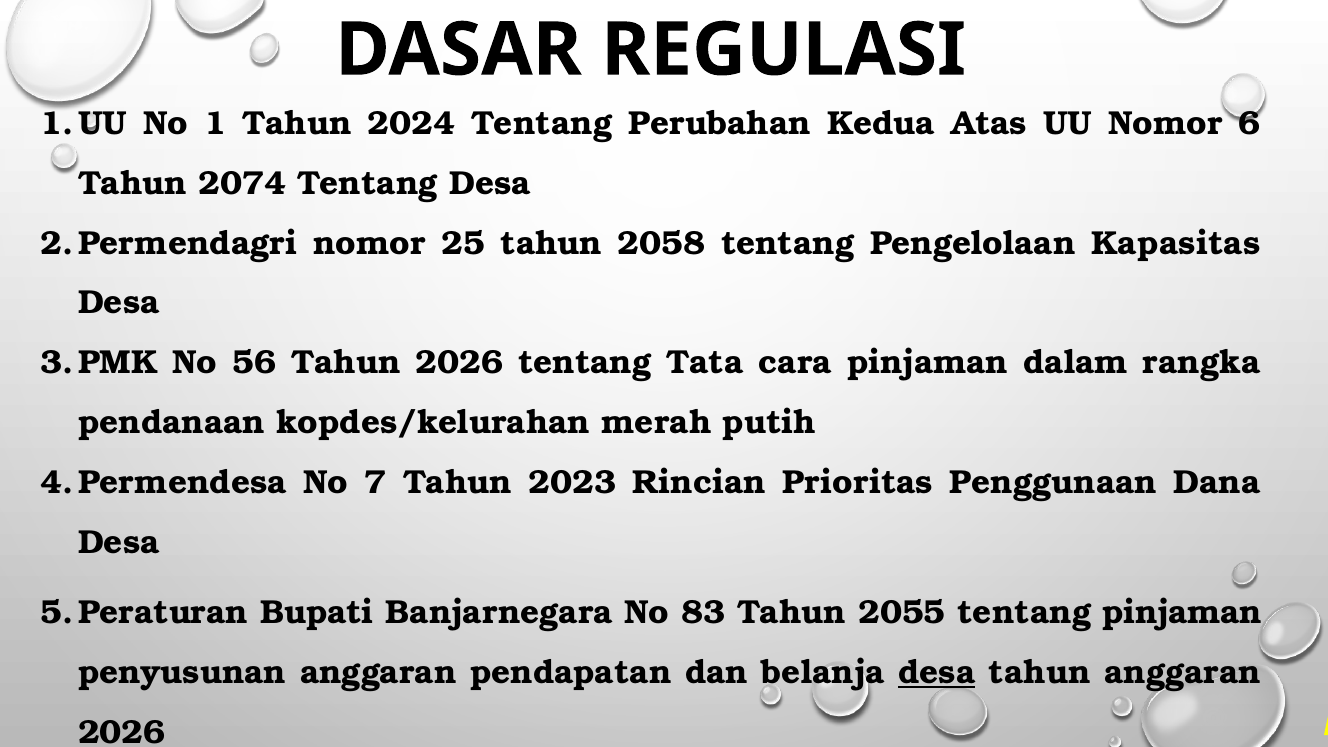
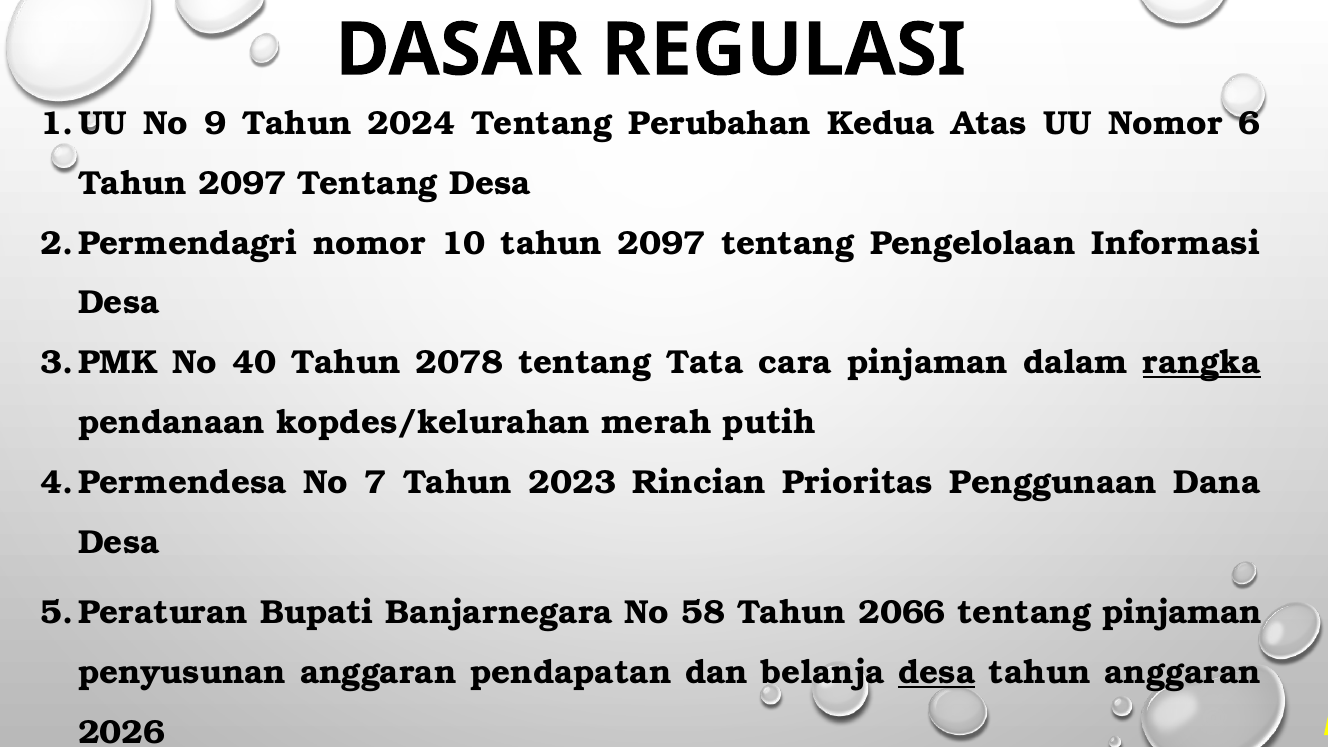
1: 1 -> 9
2074 at (242, 183): 2074 -> 2097
25: 25 -> 10
2058 at (662, 243): 2058 -> 2097
Kapasitas: Kapasitas -> Informasi
56: 56 -> 40
Tahun 2026: 2026 -> 2078
rangka underline: none -> present
83: 83 -> 58
2055: 2055 -> 2066
